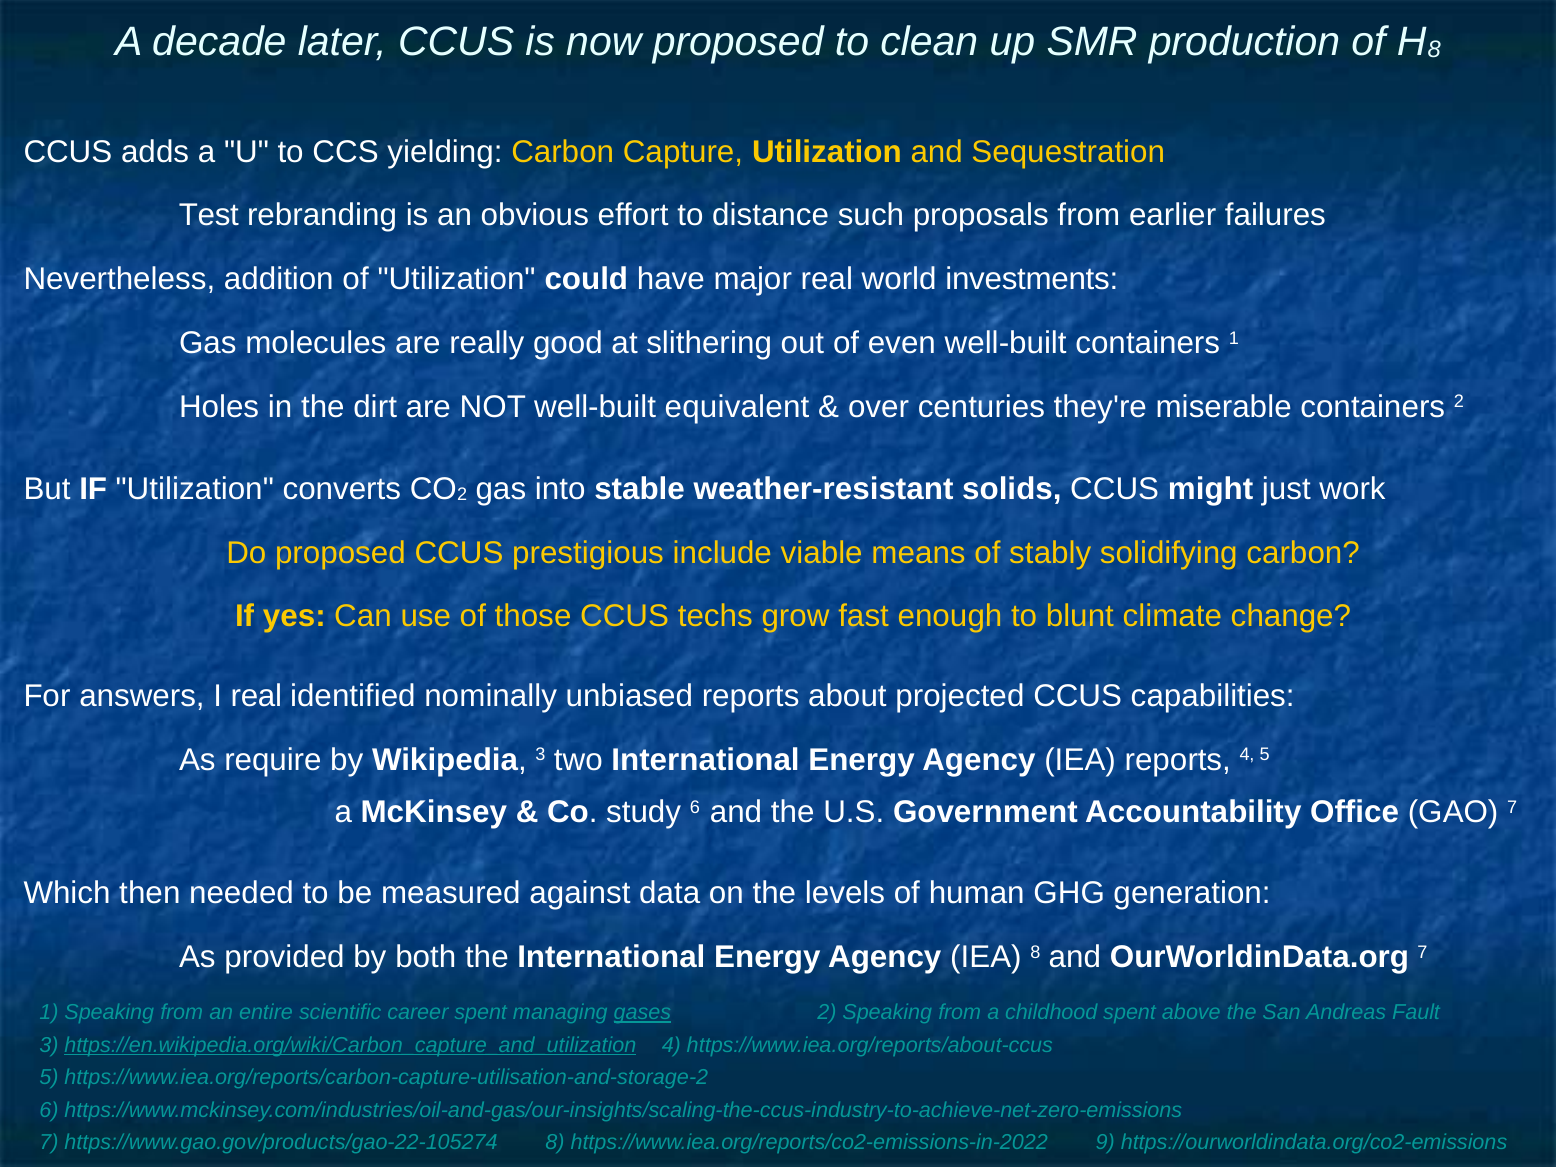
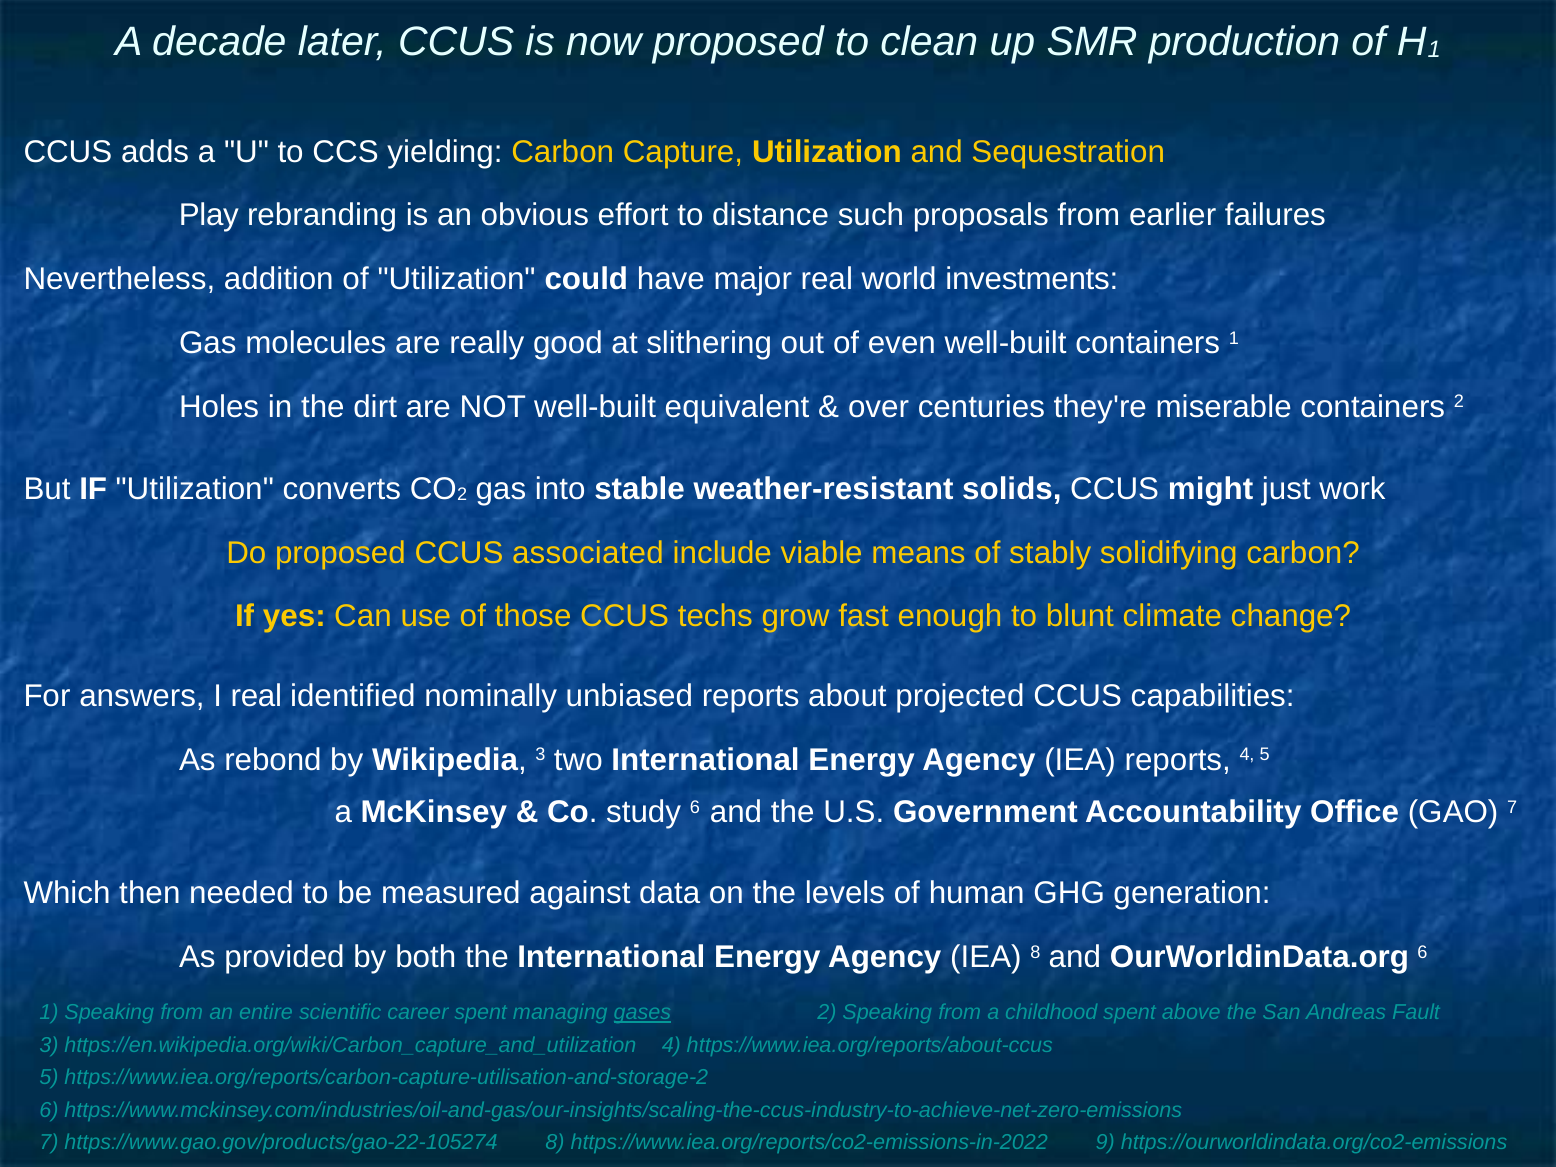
8 at (1434, 50): 8 -> 1
Test: Test -> Play
prestigious: prestigious -> associated
require: require -> rebond
OurWorldinData.org 7: 7 -> 6
https://en.wikipedia.org/wiki/Carbon_capture_and_utilization underline: present -> none
